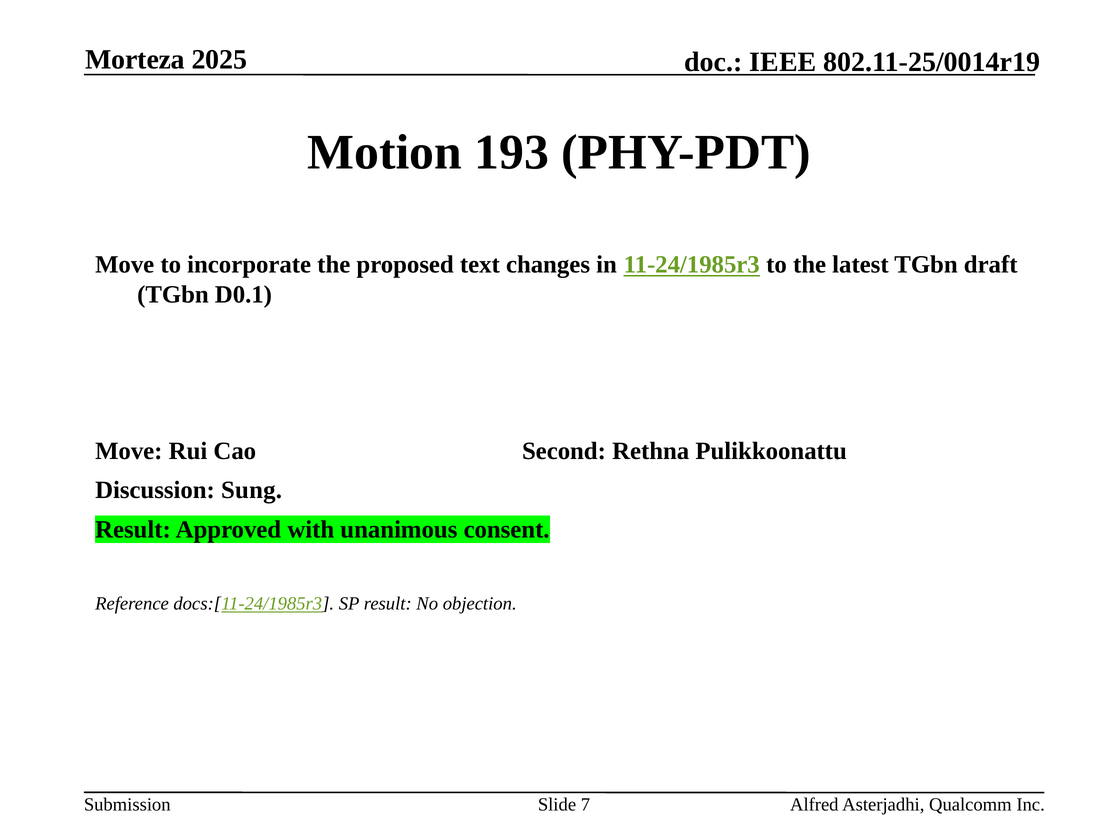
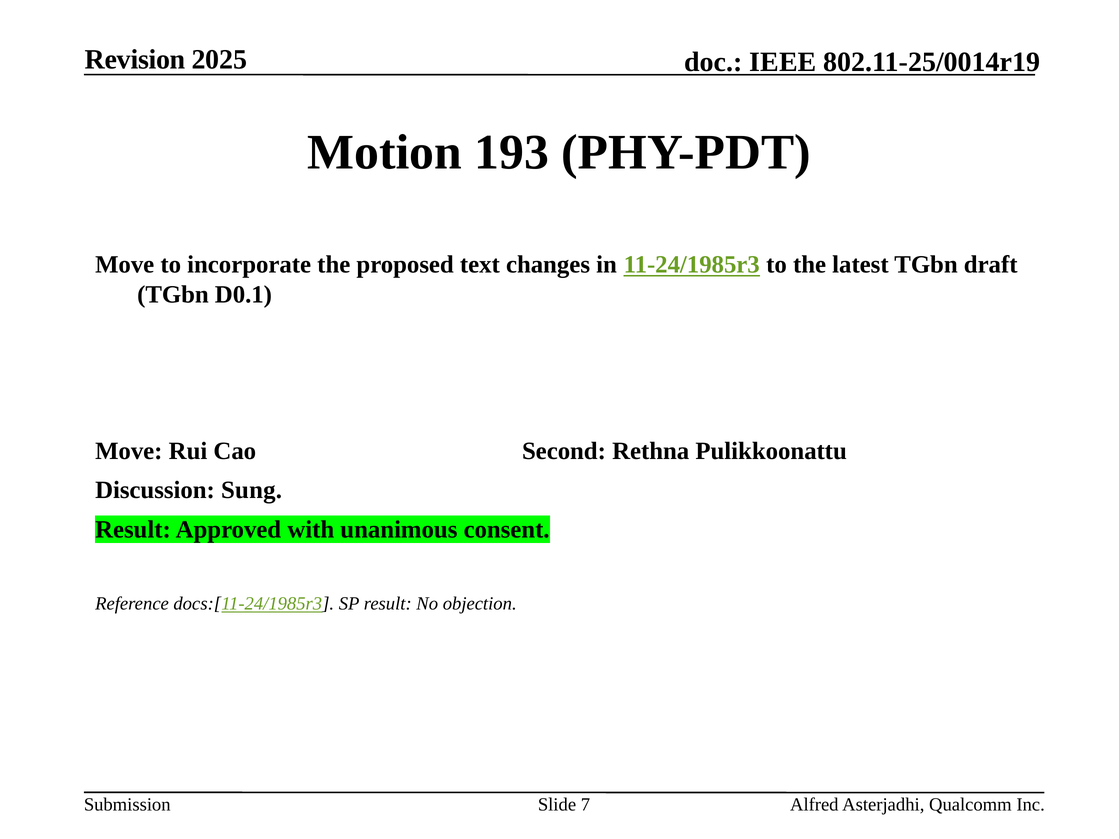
Morteza: Morteza -> Revision
